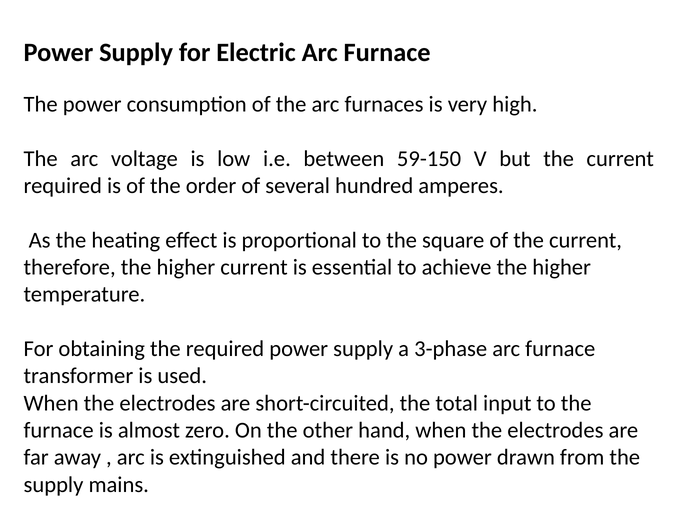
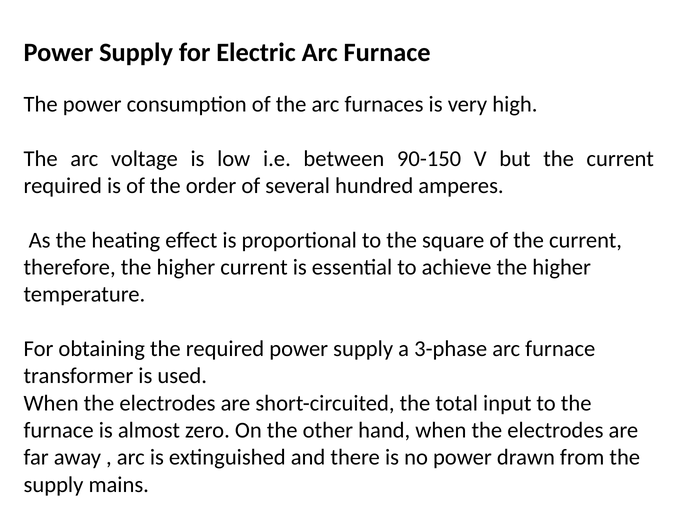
59-150: 59-150 -> 90-150
